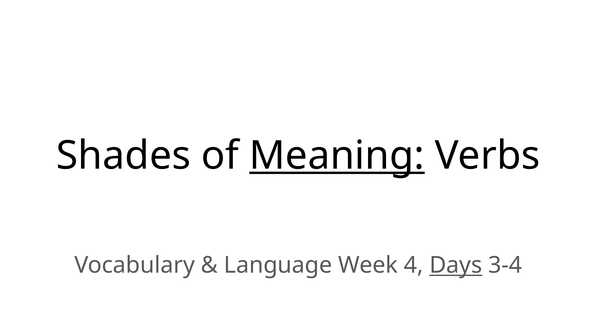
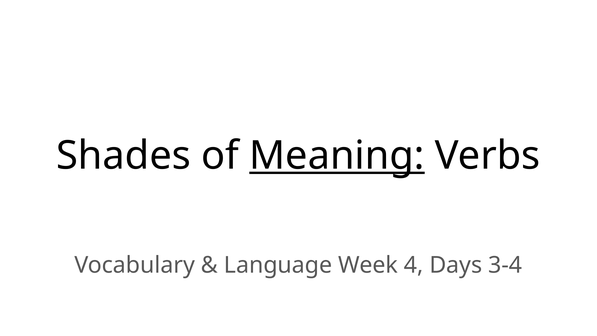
Days underline: present -> none
